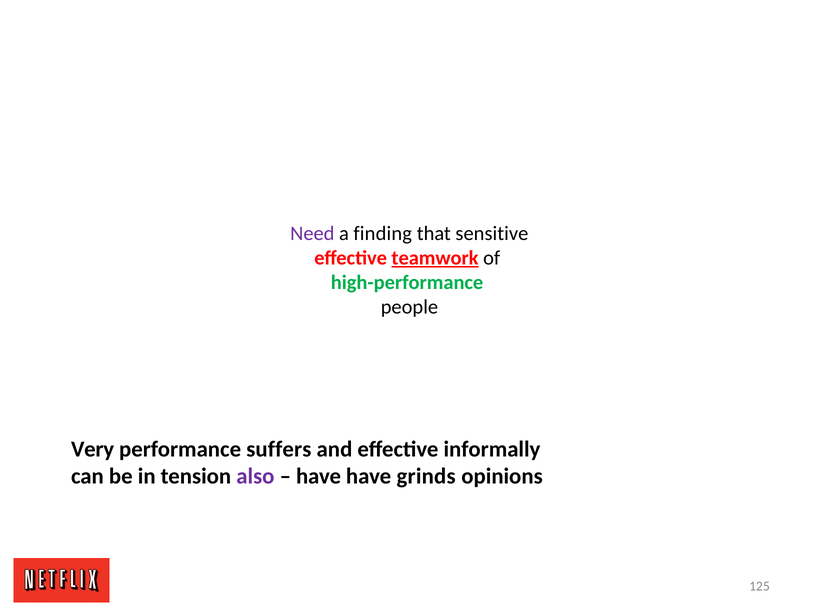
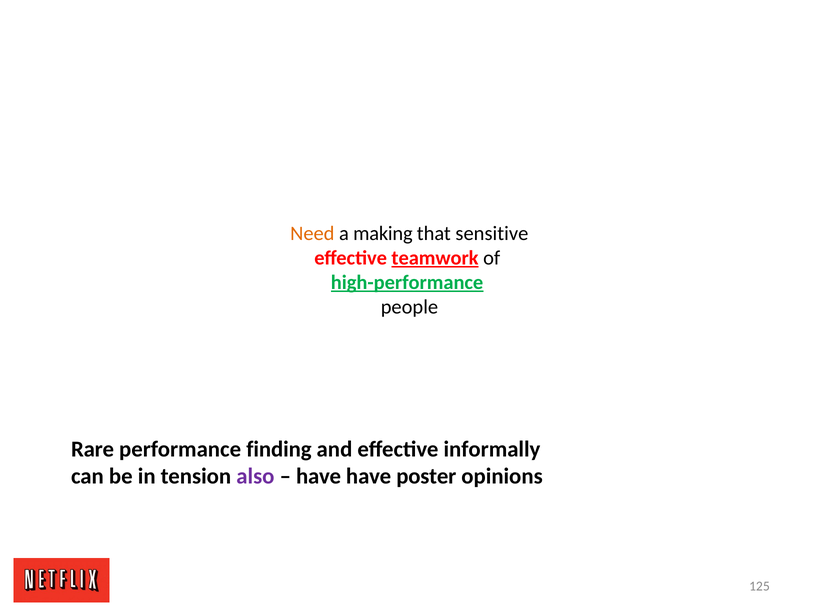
Need colour: purple -> orange
finding: finding -> making
high-performance underline: none -> present
Very: Very -> Rare
suffers: suffers -> finding
grinds: grinds -> poster
